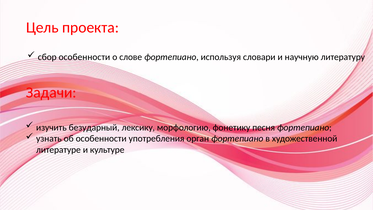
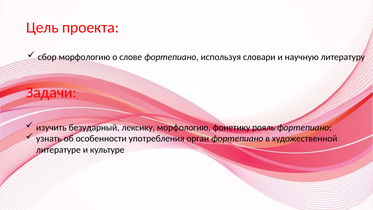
сбор особенности: особенности -> морфологию
песня: песня -> рояль
